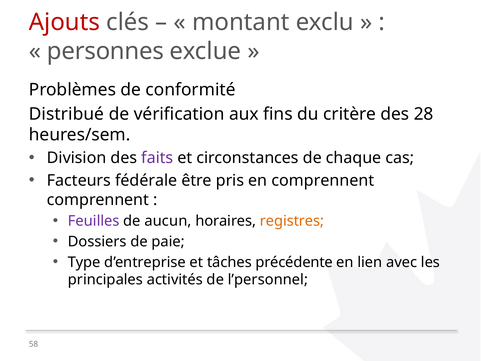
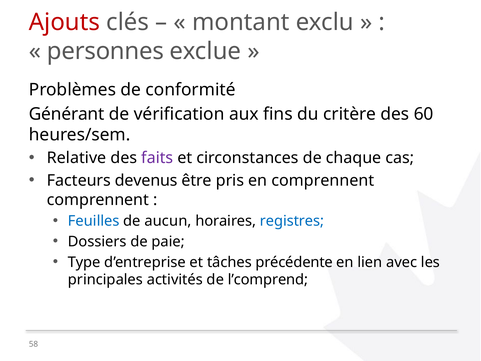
Distribué: Distribué -> Générant
28: 28 -> 60
Division: Division -> Relative
fédérale: fédérale -> devenus
Feuilles colour: purple -> blue
registres colour: orange -> blue
l’personnel: l’personnel -> l’comprend
